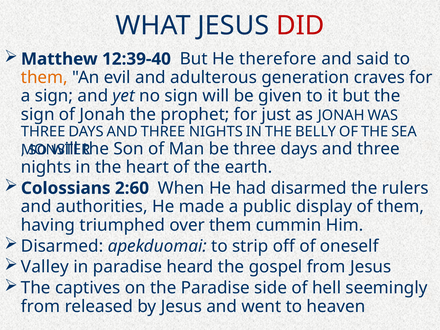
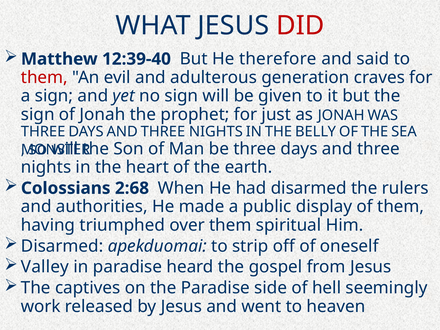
them at (44, 78) colour: orange -> red
2:60: 2:60 -> 2:68
cummin: cummin -> spiritual
from at (41, 306): from -> work
